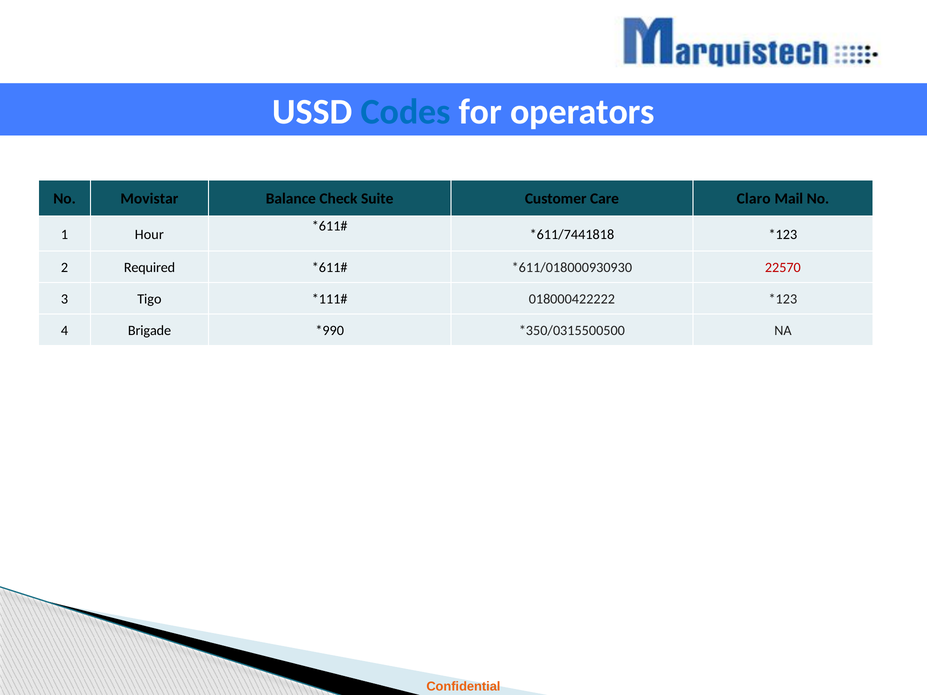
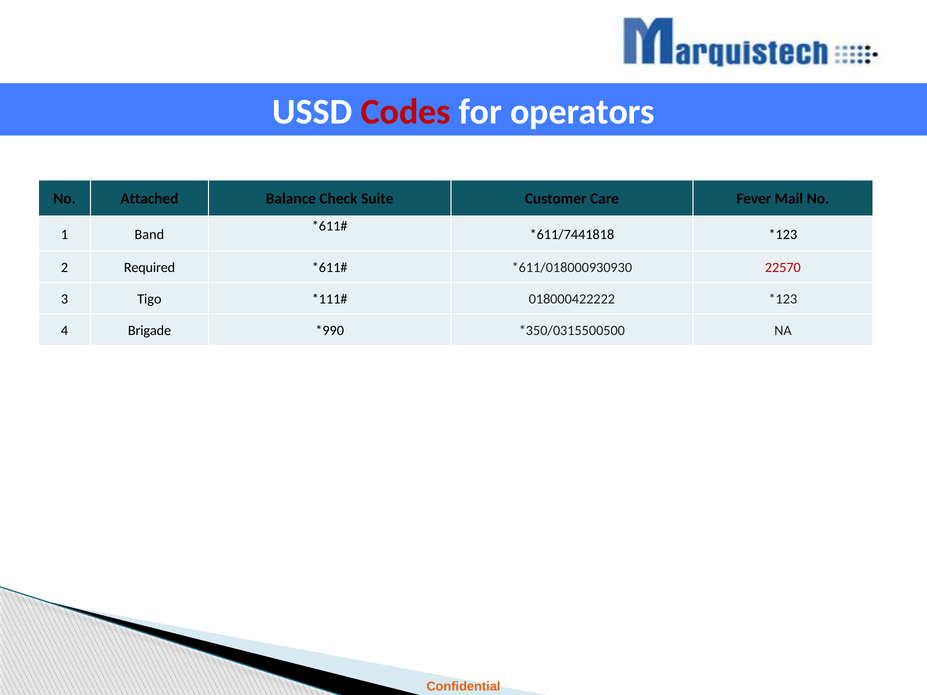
Codes colour: blue -> red
Movistar: Movistar -> Attached
Claro: Claro -> Fever
Hour: Hour -> Band
